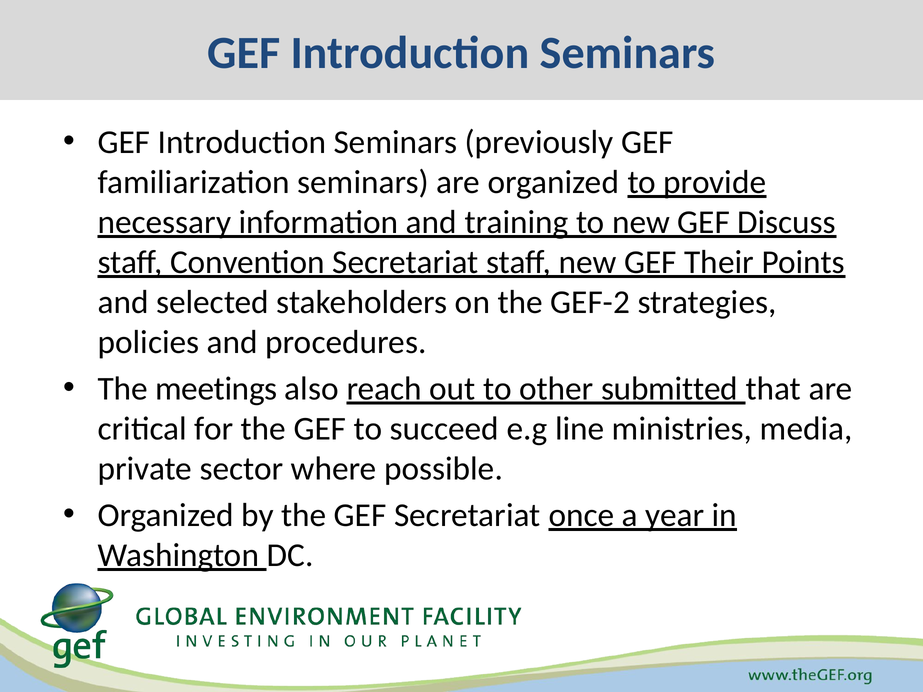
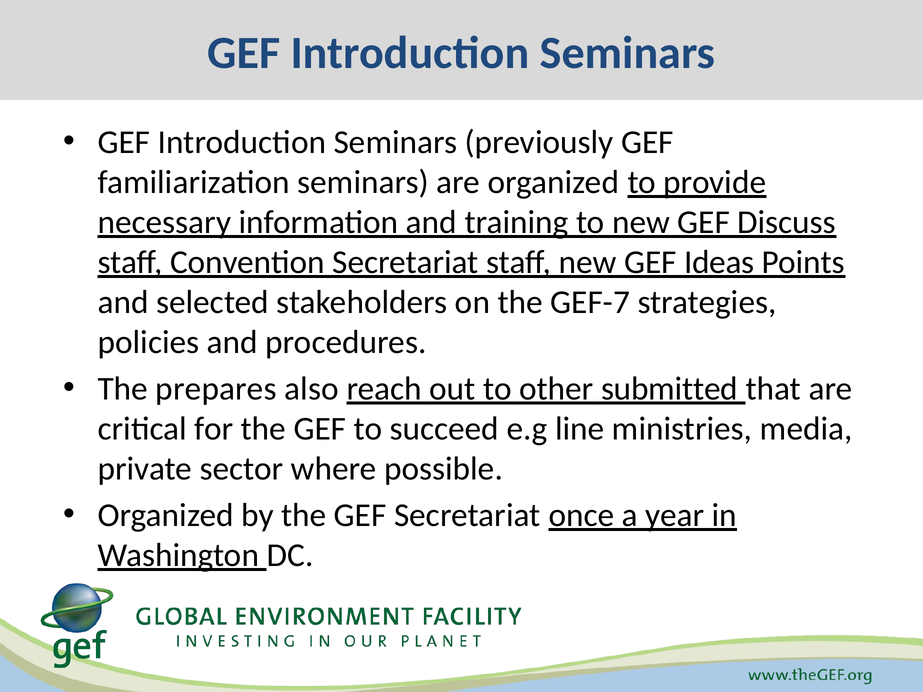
Their: Their -> Ideas
GEF-2: GEF-2 -> GEF-7
meetings: meetings -> prepares
